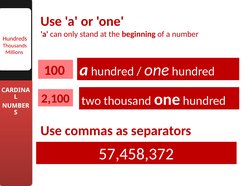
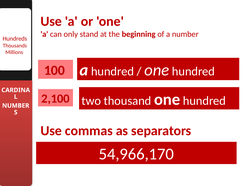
57,458,372: 57,458,372 -> 54,966,170
